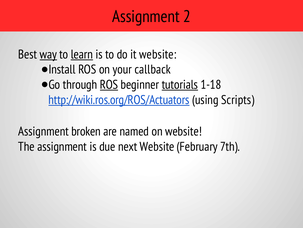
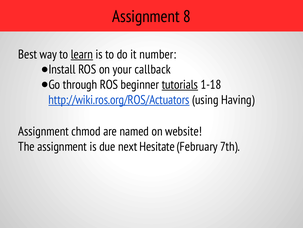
2: 2 -> 8
way underline: present -> none
it website: website -> number
ROS at (109, 84) underline: present -> none
Scripts: Scripts -> Having
broken: broken -> chmod
next Website: Website -> Hesitate
